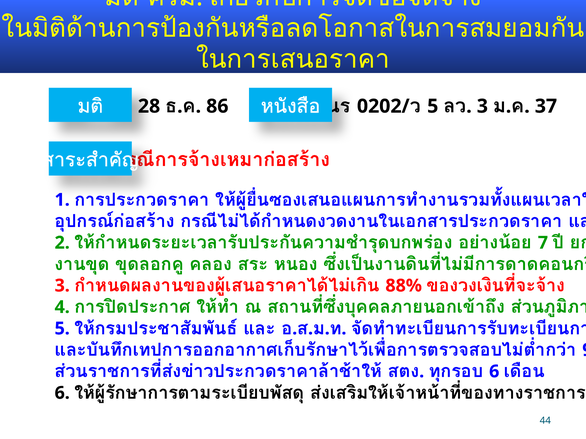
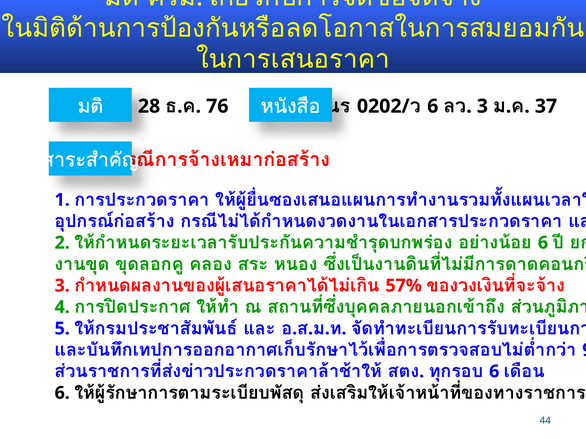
86: 86 -> 76
5 at (433, 106): 5 -> 6
7 at (543, 243): 7 -> 6
88%: 88% -> 57%
